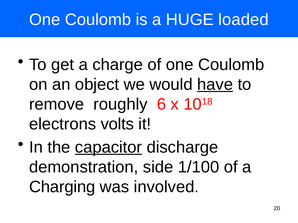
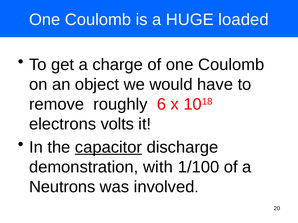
have underline: present -> none
side: side -> with
Charging: Charging -> Neutrons
